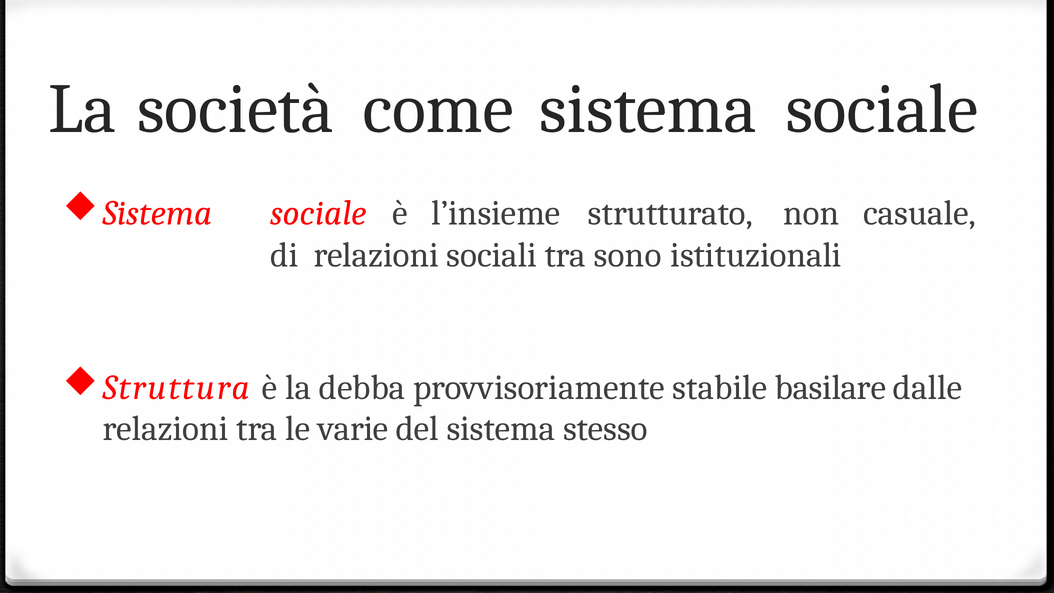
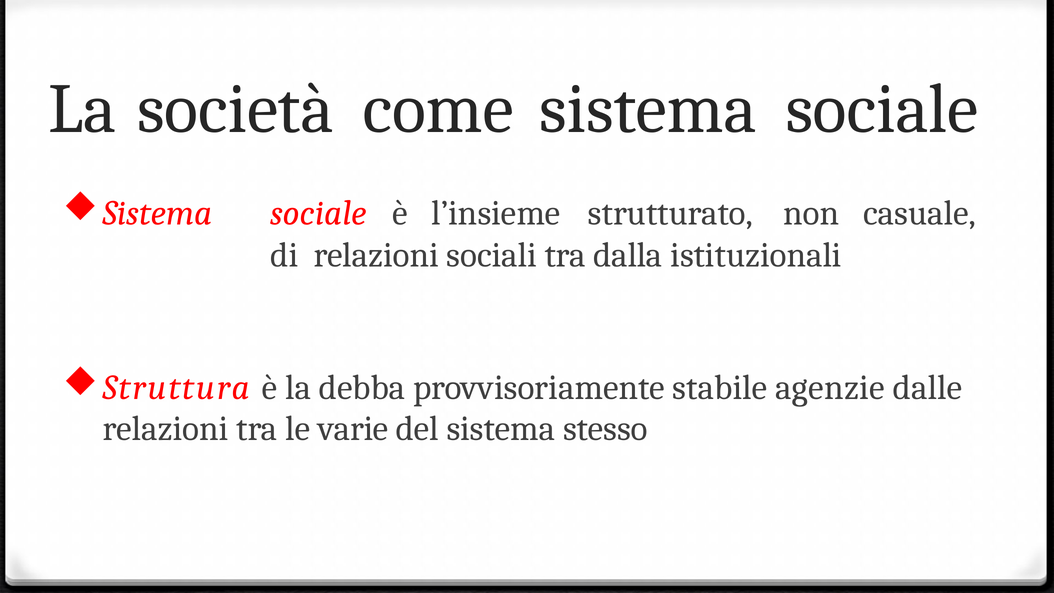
sono: sono -> dalla
basilare: basilare -> agenzie
